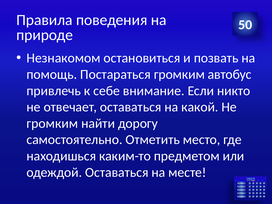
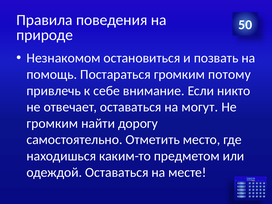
автобус: автобус -> потому
какой: какой -> могут
